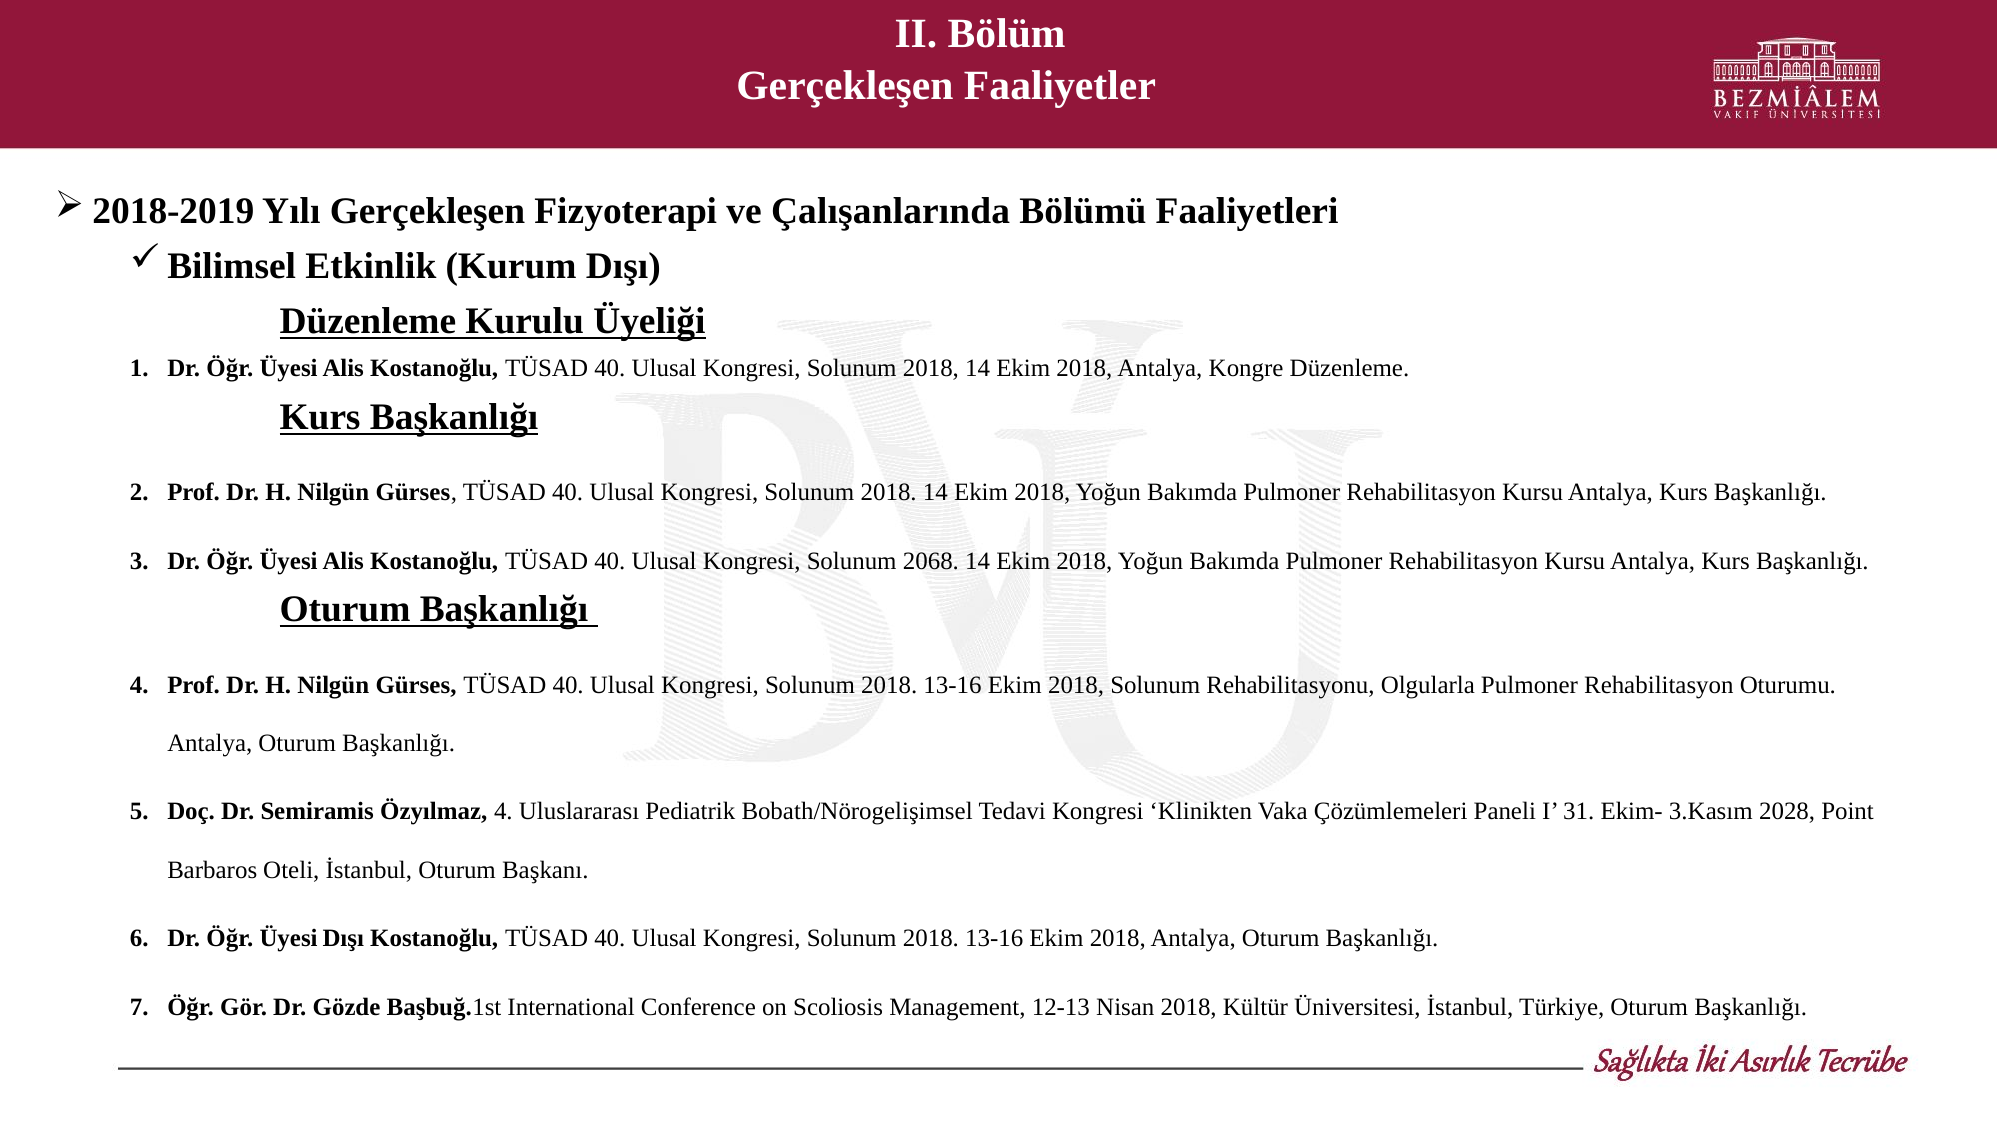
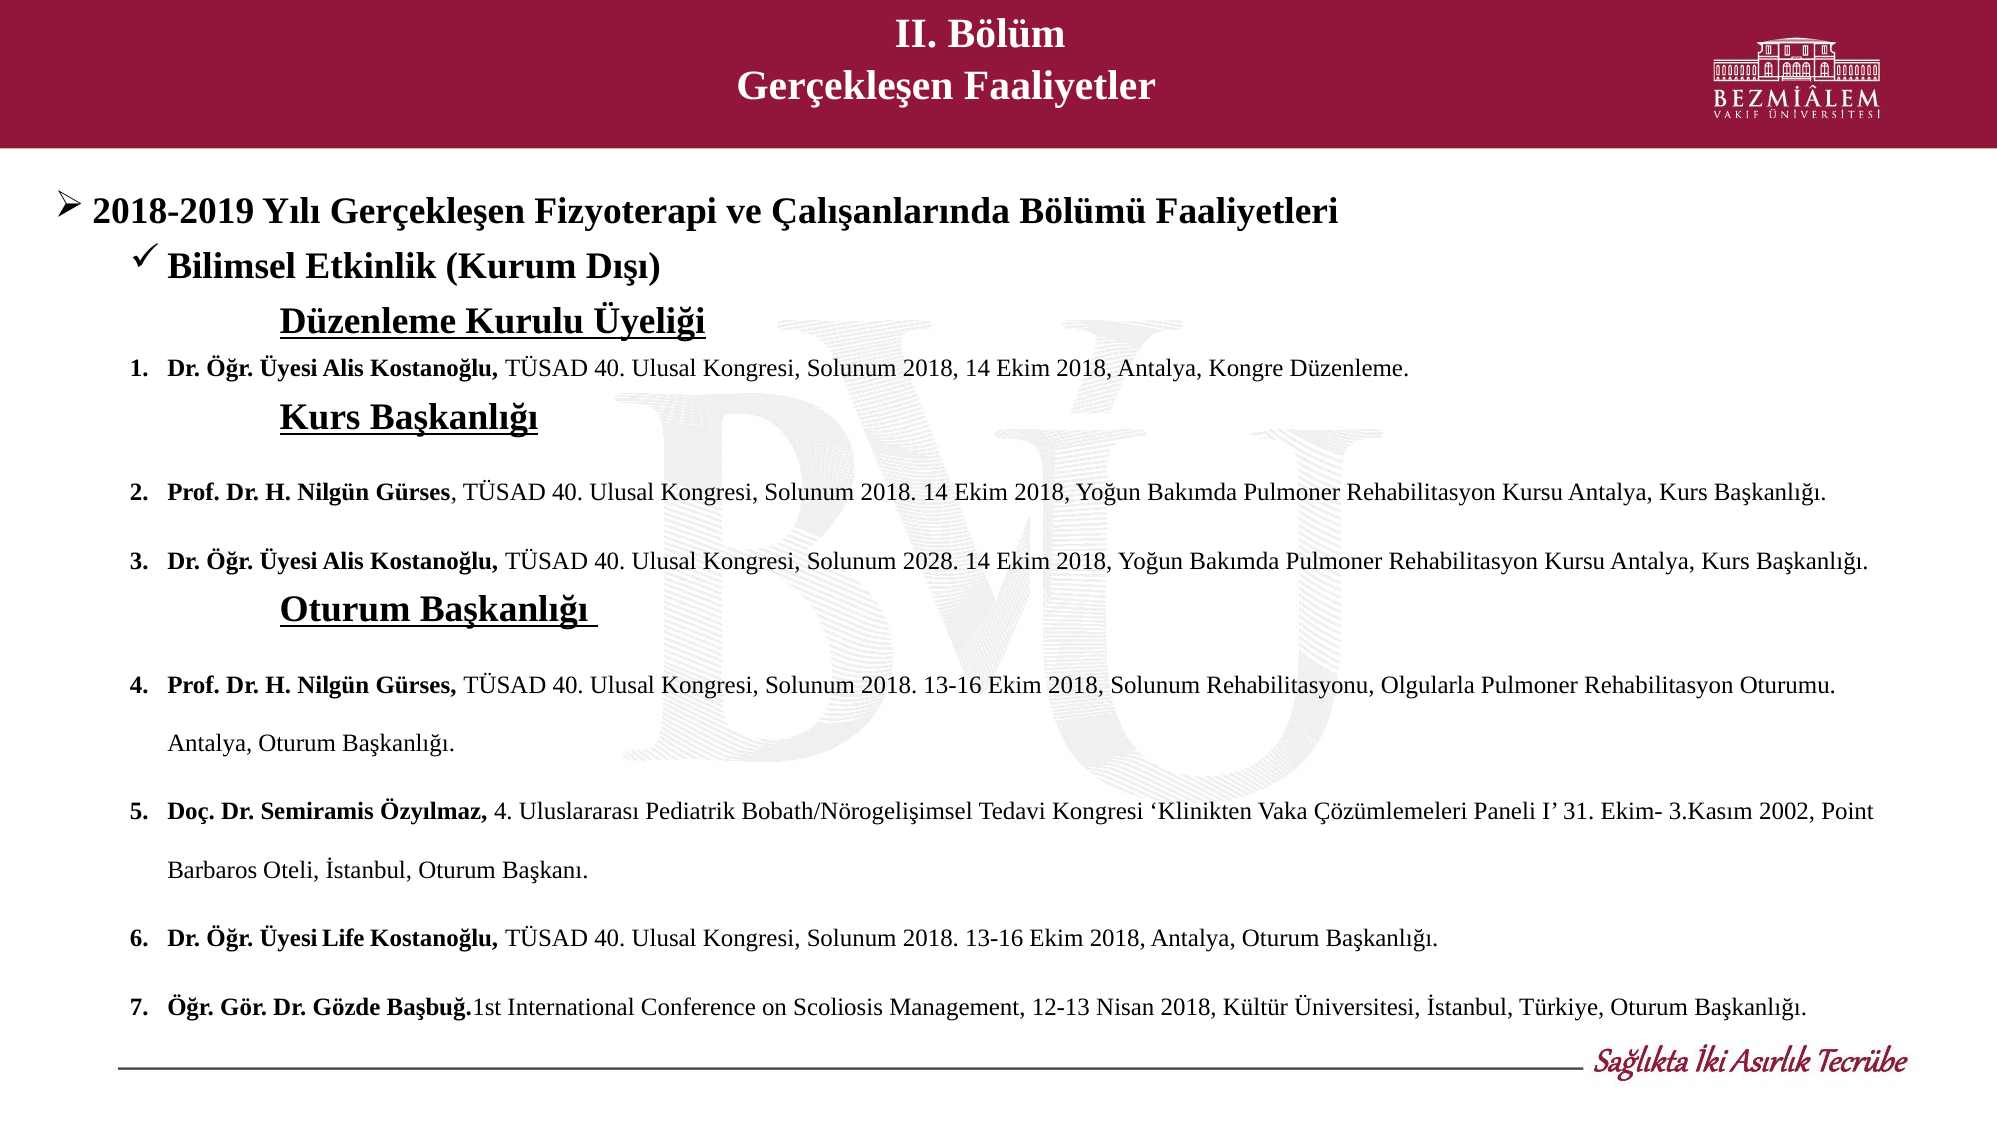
2068: 2068 -> 2028
2028: 2028 -> 2002
Üyesi Dışı: Dışı -> Life
